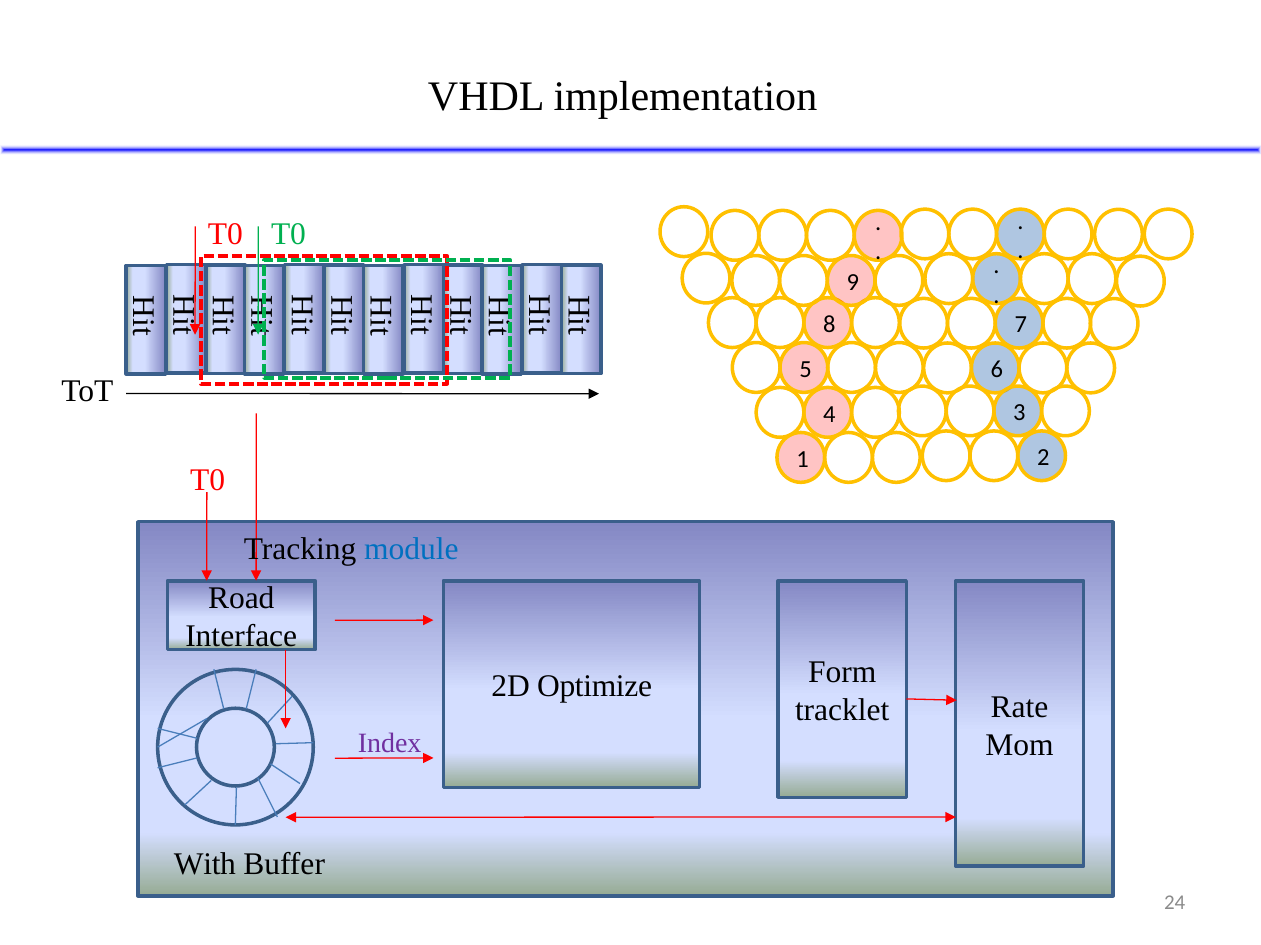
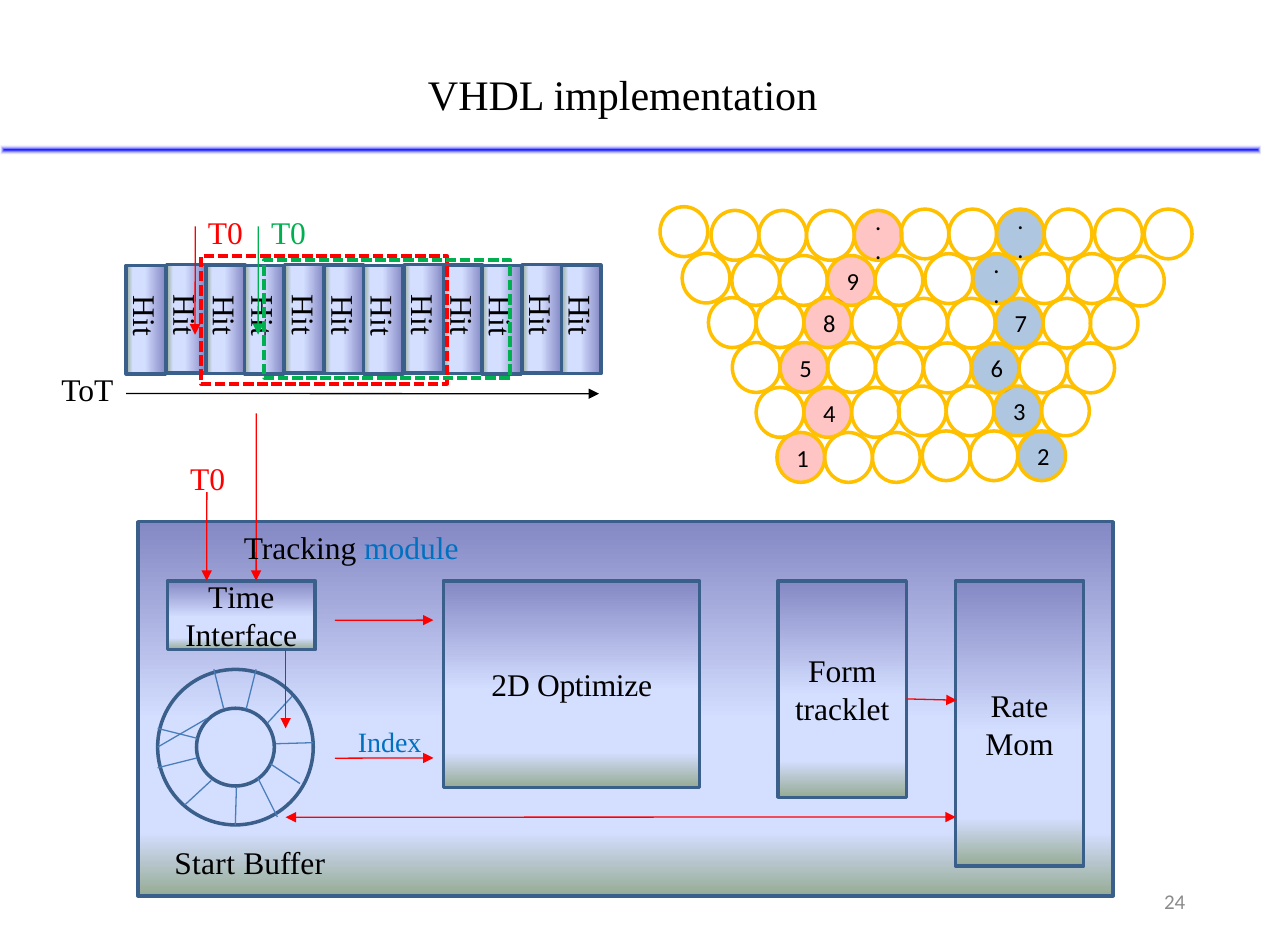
Road: Road -> Time
Index colour: purple -> blue
With: With -> Start
